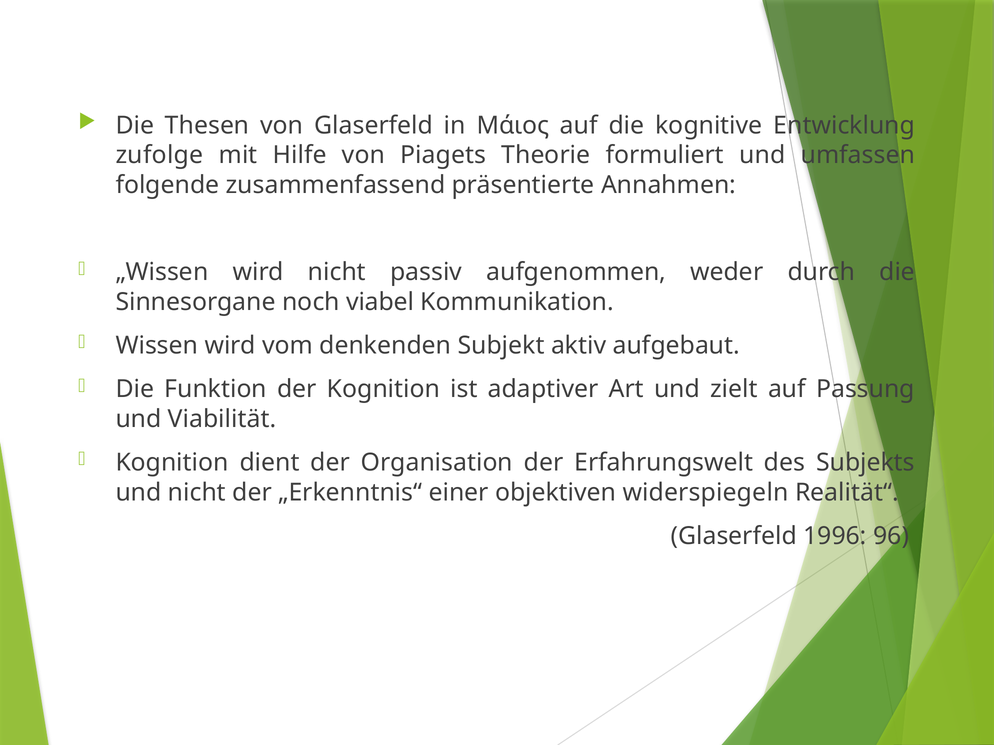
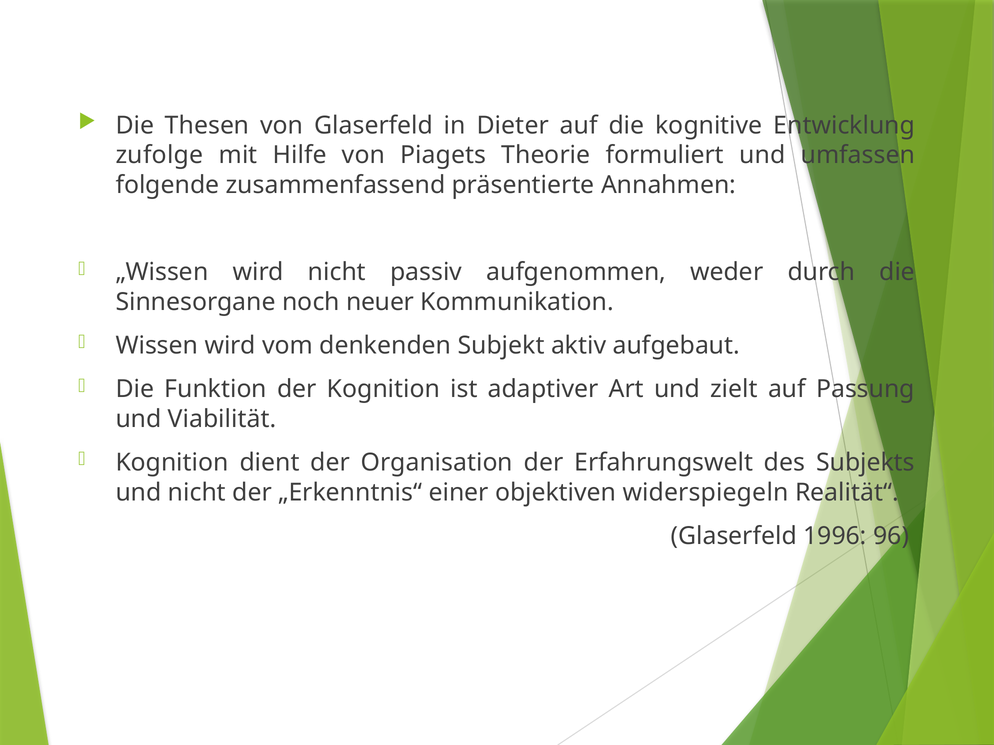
Μάιος: Μάιος -> Dieter
viabel: viabel -> neuer
